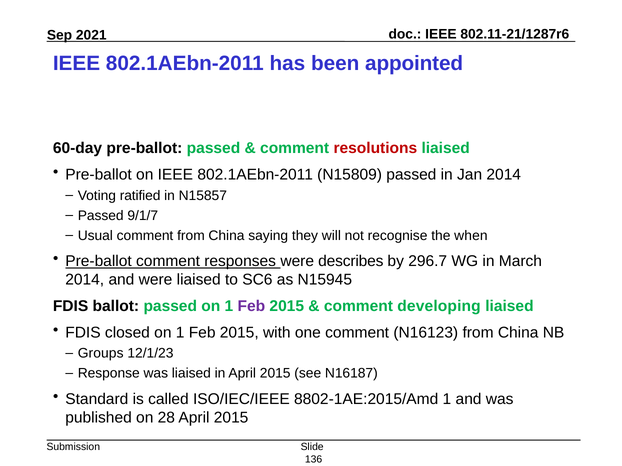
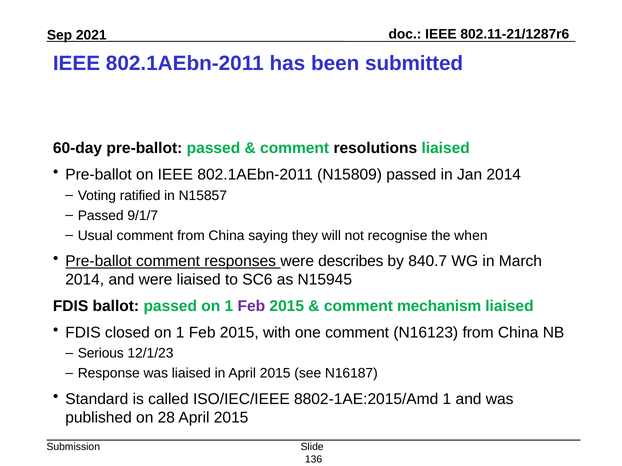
appointed: appointed -> submitted
resolutions colour: red -> black
296.7: 296.7 -> 840.7
developing: developing -> mechanism
Groups: Groups -> Serious
